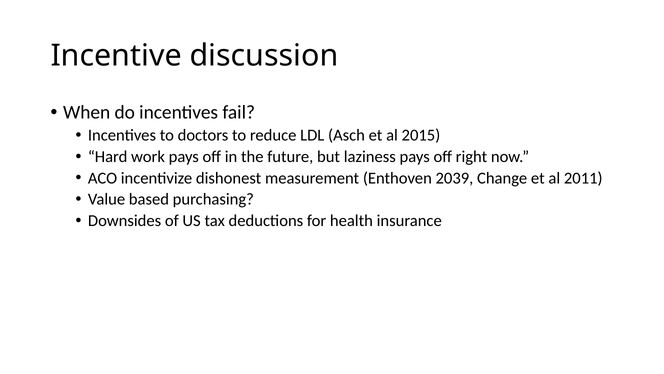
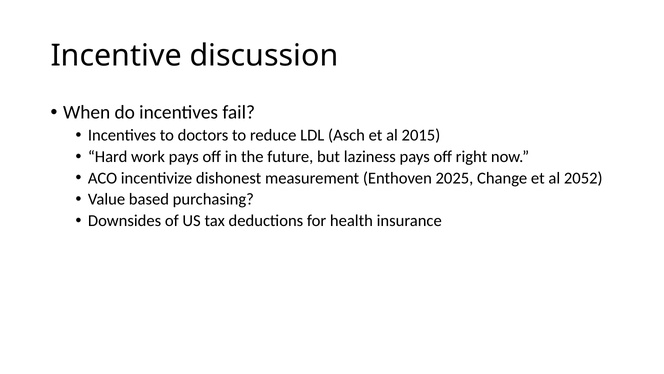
2039: 2039 -> 2025
2011: 2011 -> 2052
